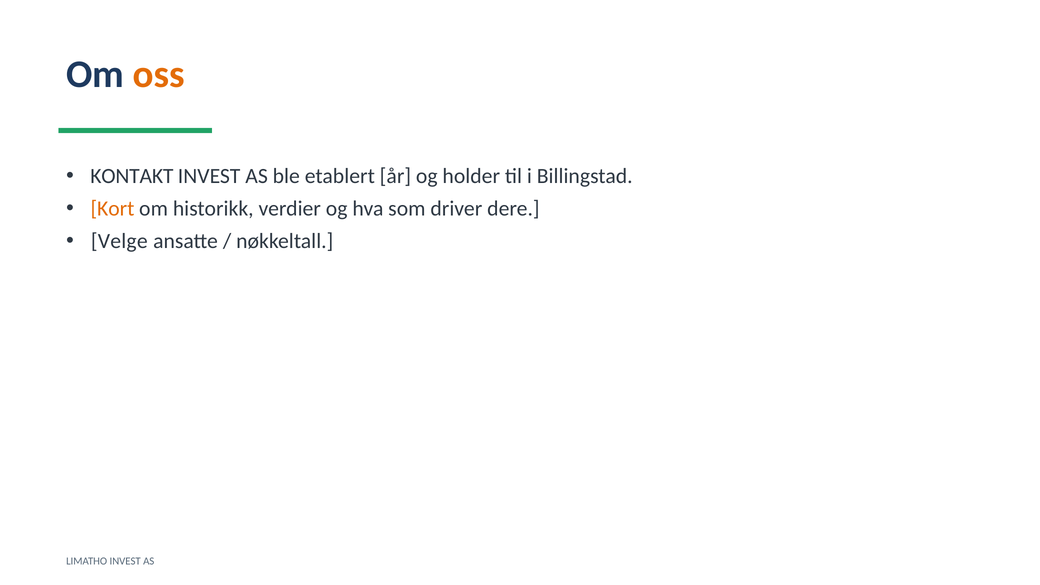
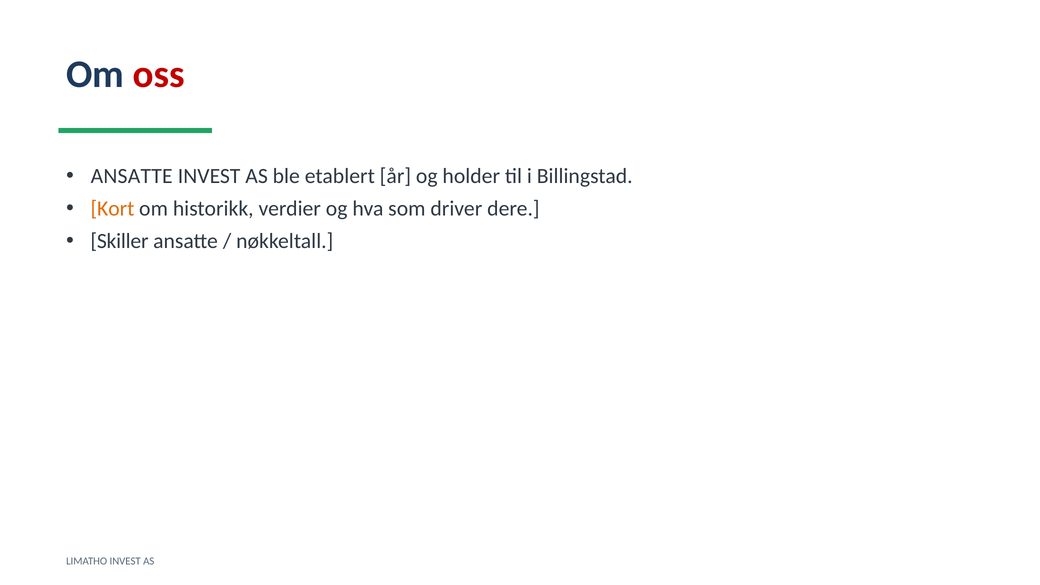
oss colour: orange -> red
KONTAKT at (132, 176): KONTAKT -> ANSATTE
Velge: Velge -> Skiller
